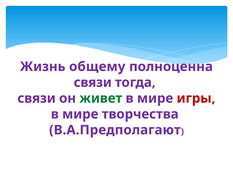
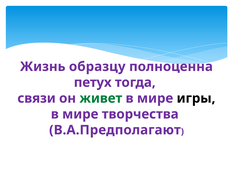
общему: общему -> образцу
связи at (93, 83): связи -> петух
игры colour: red -> black
